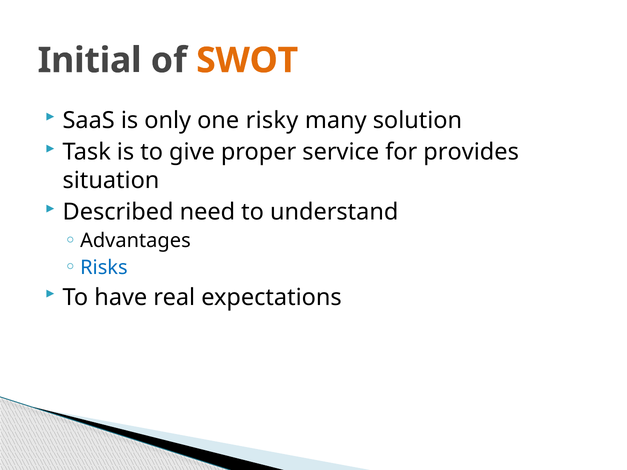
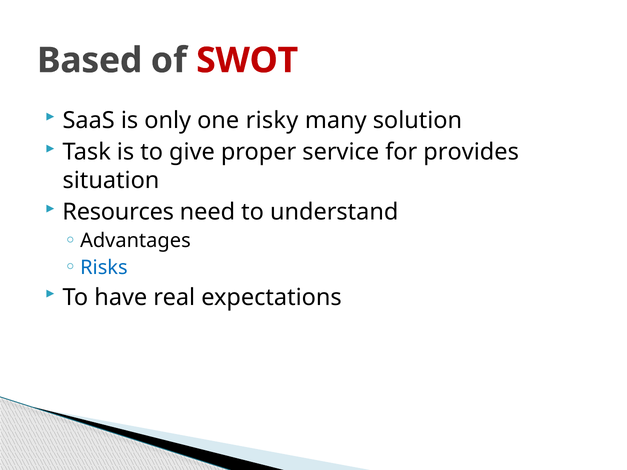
Initial: Initial -> Based
SWOT colour: orange -> red
Described: Described -> Resources
